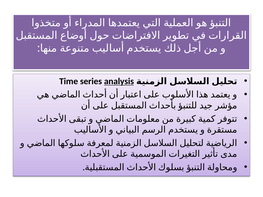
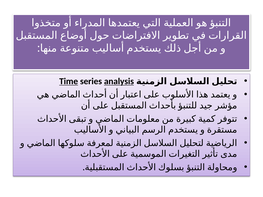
Time underline: none -> present
